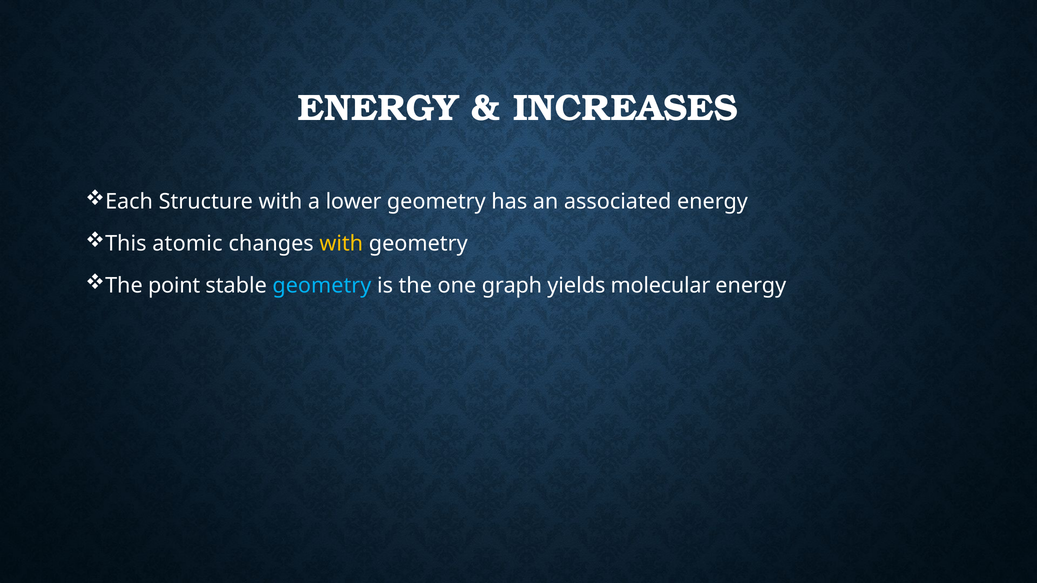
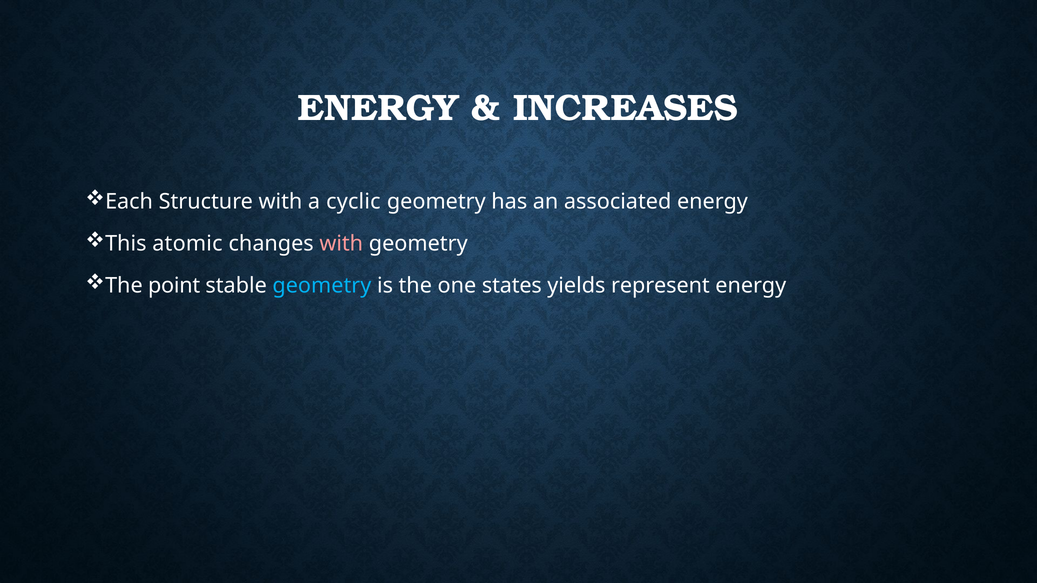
lower: lower -> cyclic
with at (341, 244) colour: yellow -> pink
graph: graph -> states
molecular: molecular -> represent
